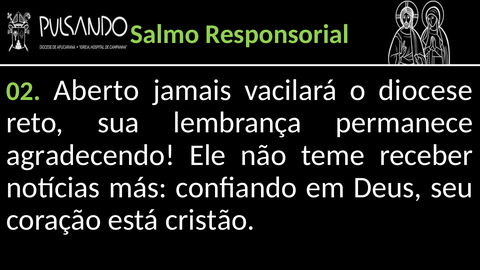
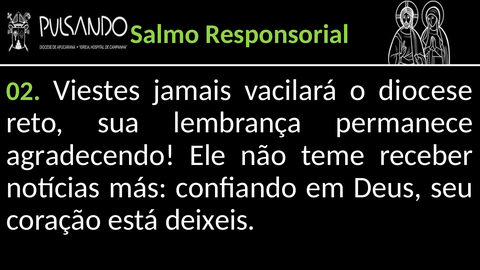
Aberto: Aberto -> Viestes
cristão: cristão -> deixeis
